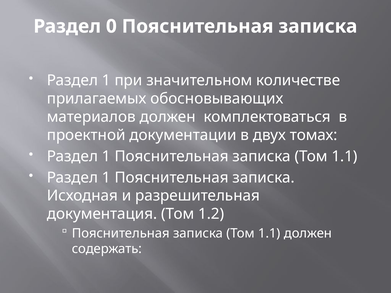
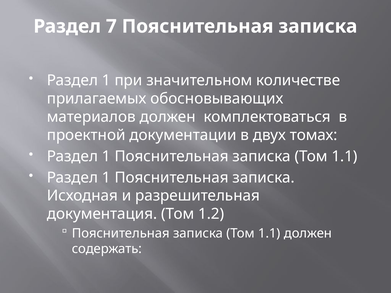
0: 0 -> 7
